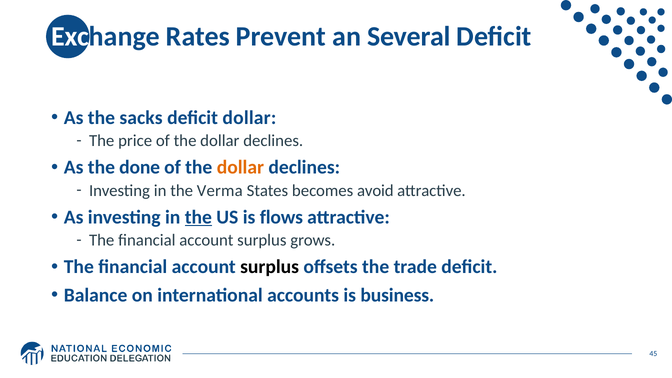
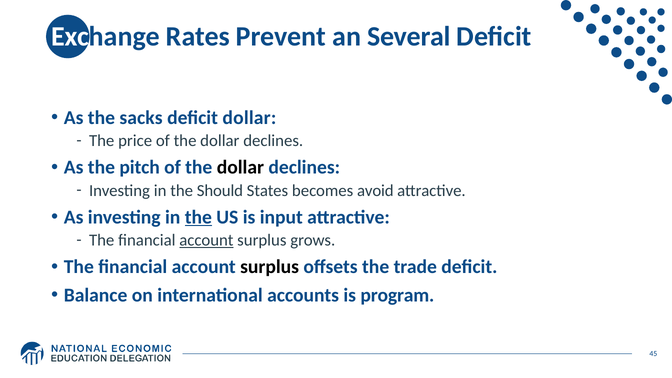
done: done -> pitch
dollar at (240, 167) colour: orange -> black
Verma: Verma -> Should
flows: flows -> input
account at (206, 240) underline: none -> present
business: business -> program
